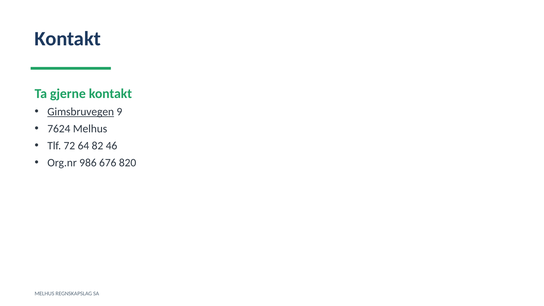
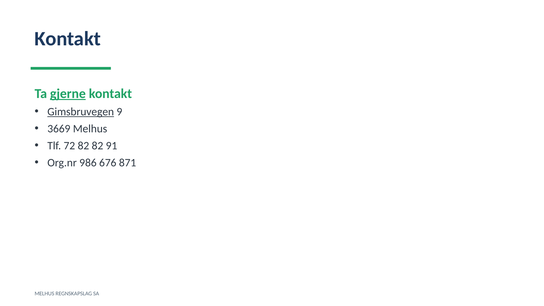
gjerne underline: none -> present
7624: 7624 -> 3669
72 64: 64 -> 82
46: 46 -> 91
820: 820 -> 871
